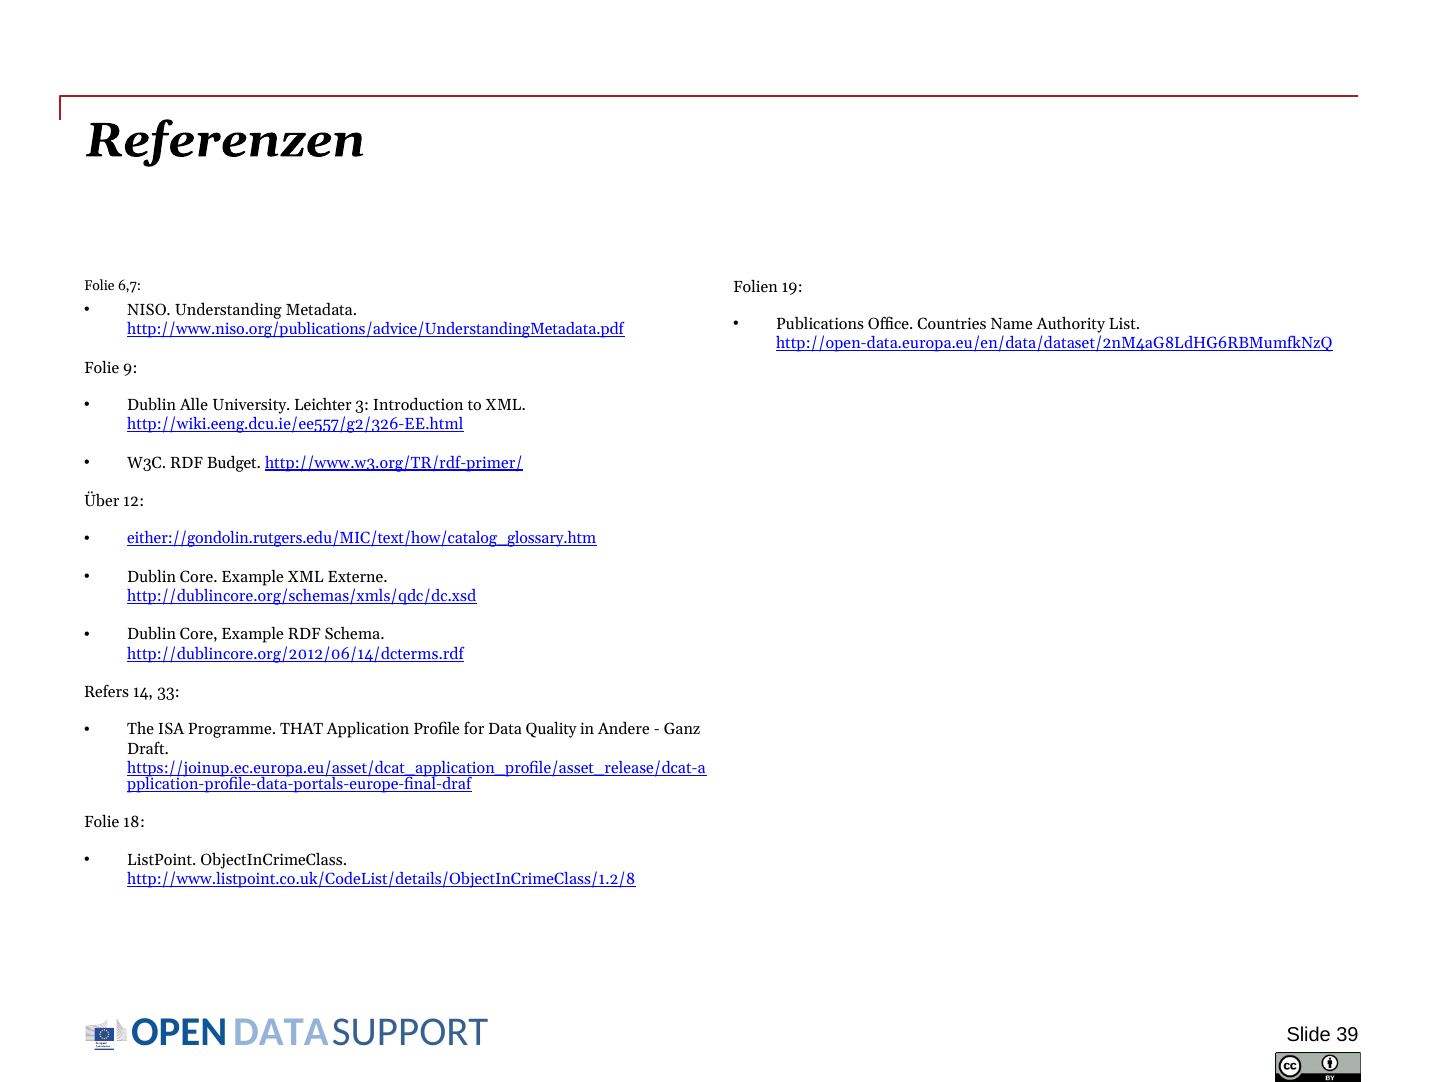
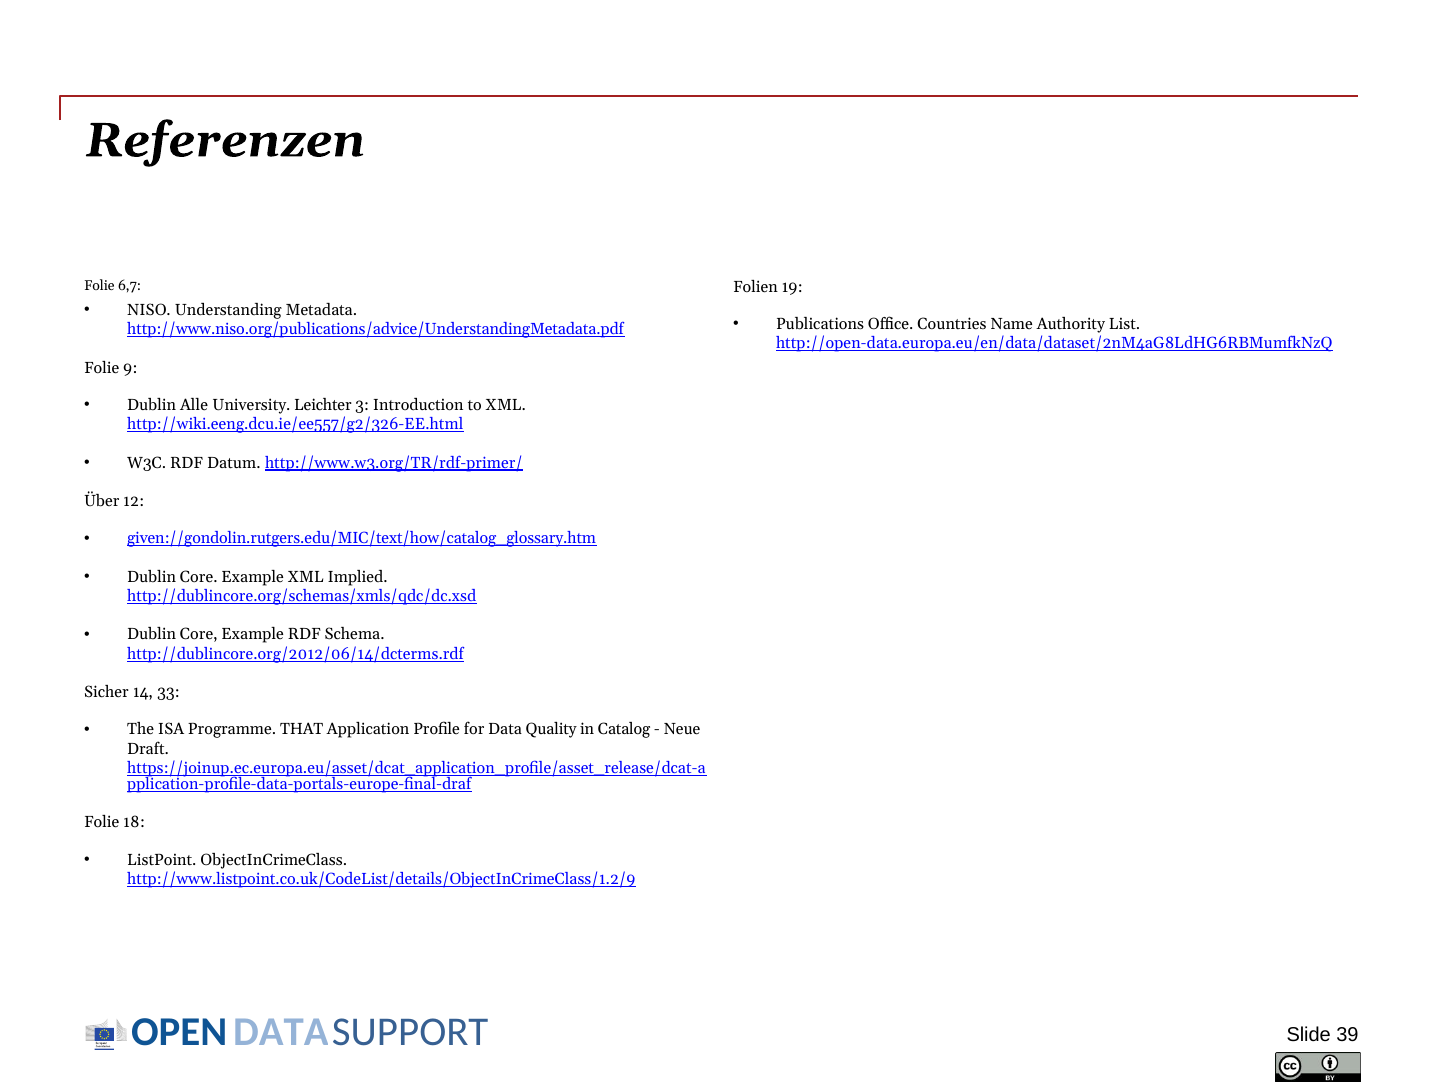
Budget: Budget -> Datum
either://gondolin.rutgers.edu/MIC/text/how/catalog_glossary.htm: either://gondolin.rutgers.edu/MIC/text/how/catalog_glossary.htm -> given://gondolin.rutgers.edu/MIC/text/how/catalog_glossary.htm
Externe: Externe -> Implied
Refers: Refers -> Sicher
Andere: Andere -> Catalog
Ganz: Ganz -> Neue
http://www.listpoint.co.uk/CodeList/details/ObjectInCrimeClass/1.2/8: http://www.listpoint.co.uk/CodeList/details/ObjectInCrimeClass/1.2/8 -> http://www.listpoint.co.uk/CodeList/details/ObjectInCrimeClass/1.2/9
